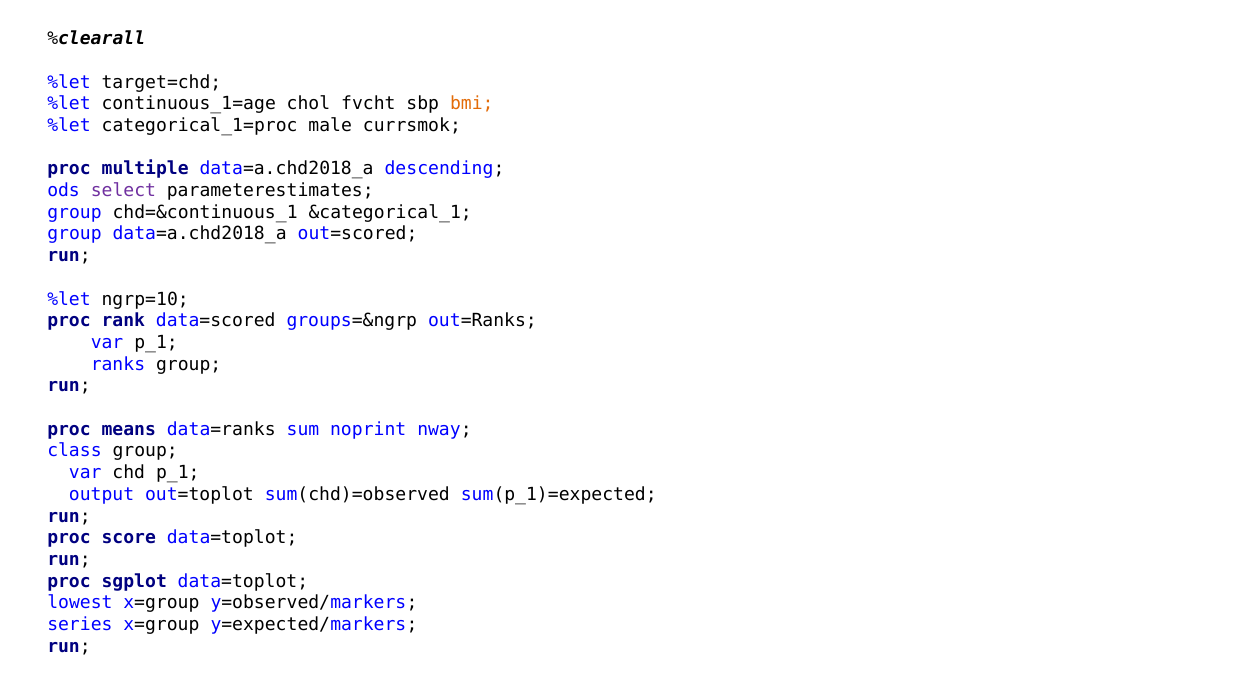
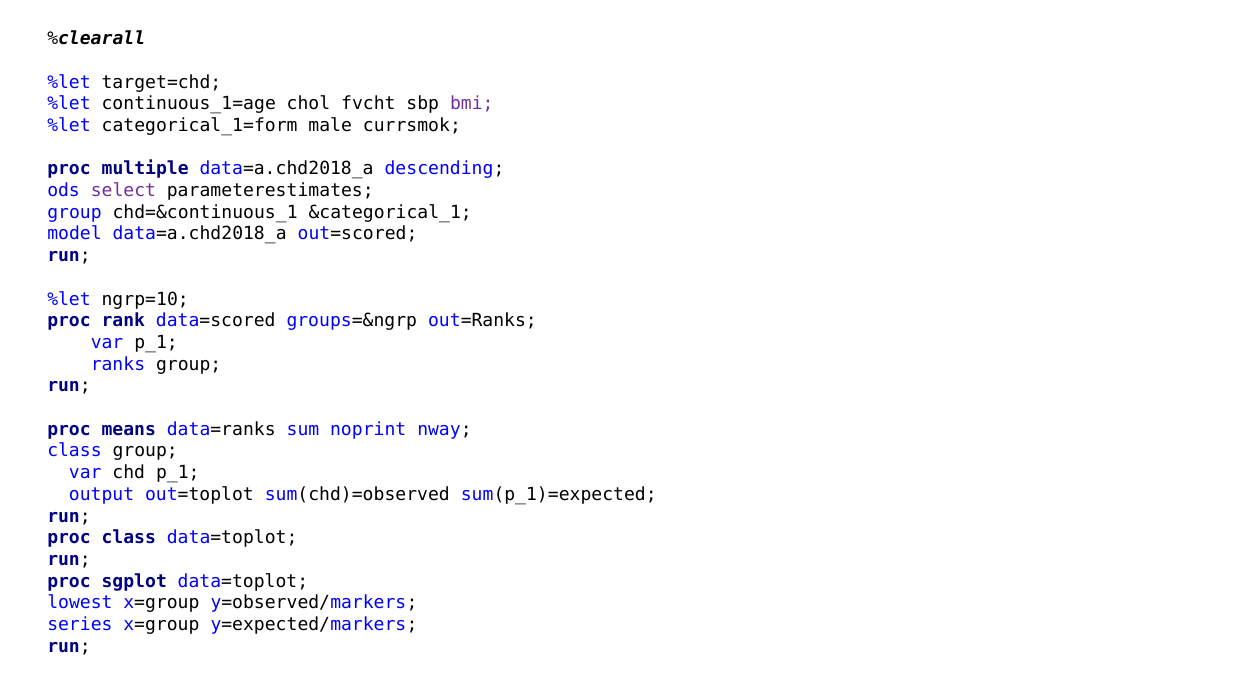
bmi colour: orange -> purple
categorical_1=proc: categorical_1=proc -> categorical_1=form
group at (74, 234): group -> model
proc score: score -> class
